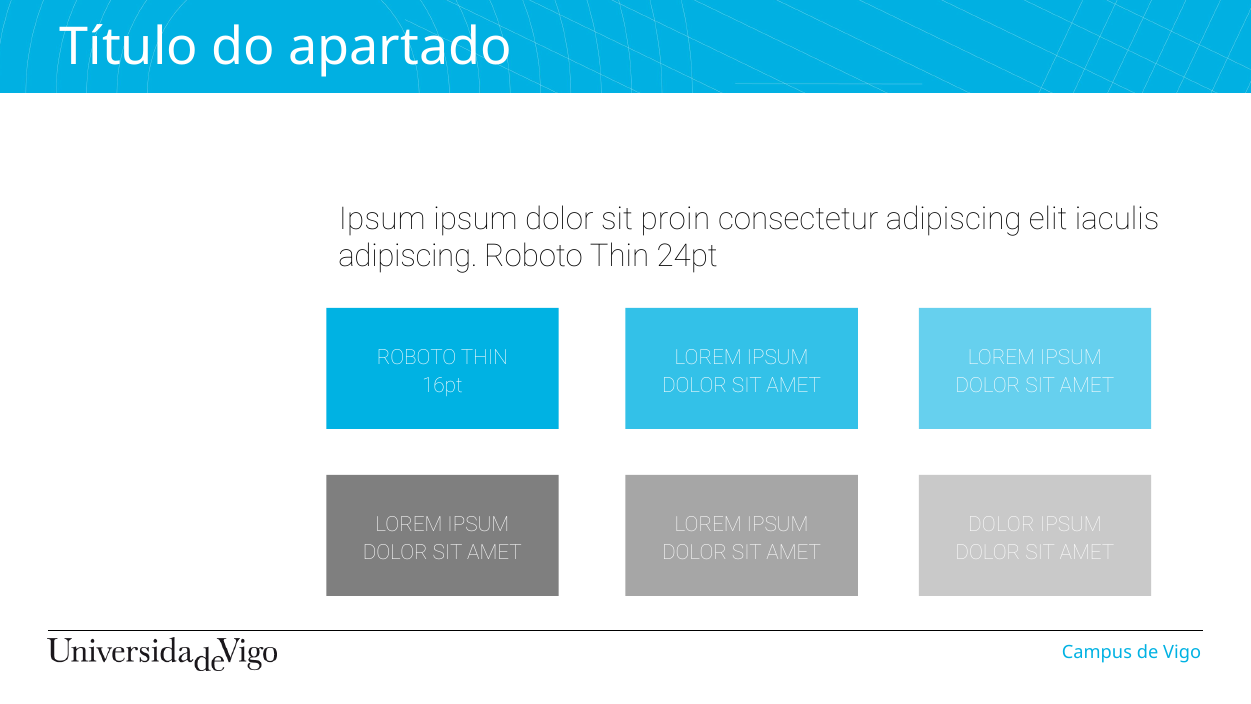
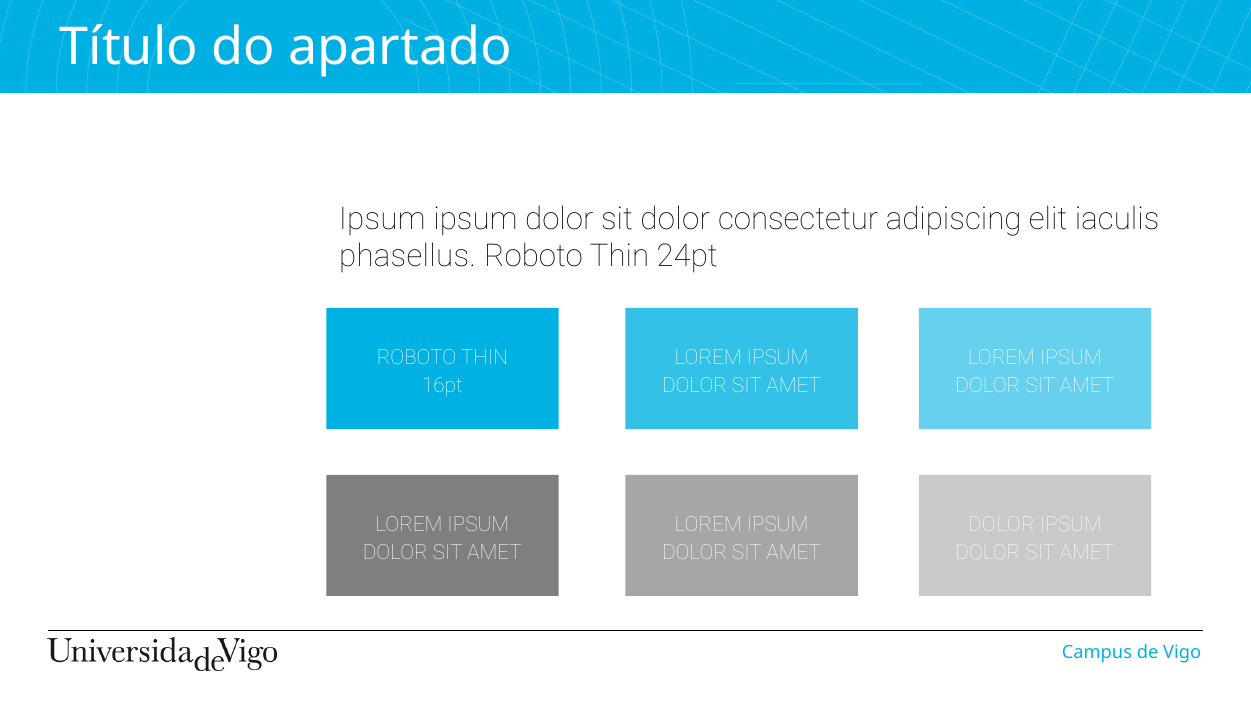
sit proin: proin -> dolor
adipiscing at (408, 256): adipiscing -> phasellus
